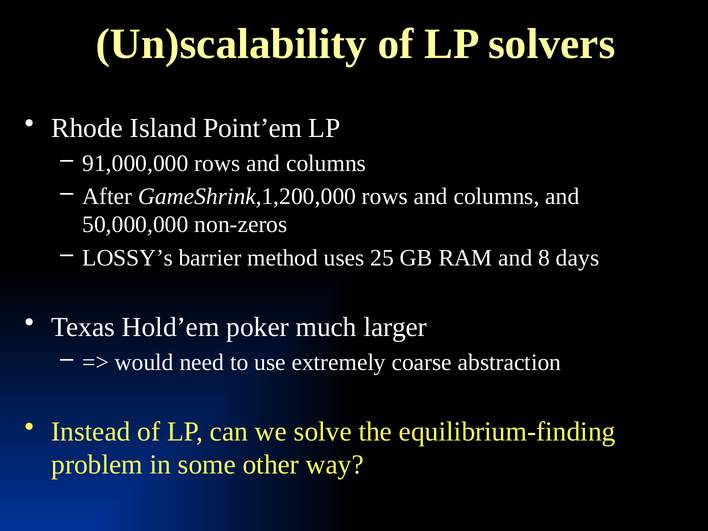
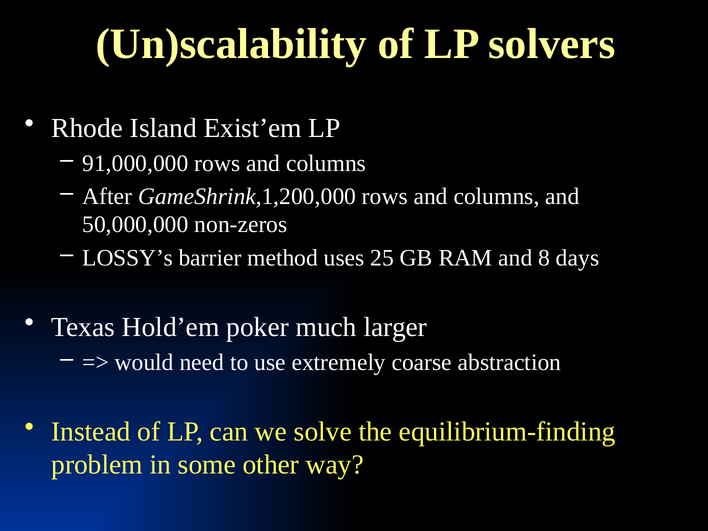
Point’em: Point’em -> Exist’em
